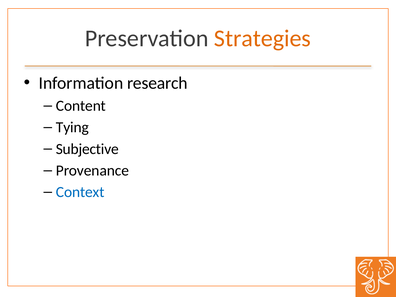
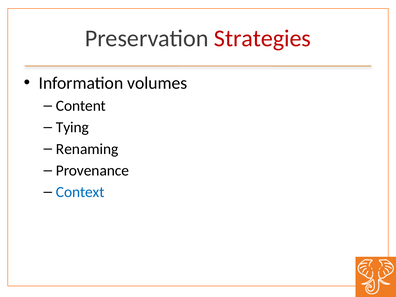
Strategies colour: orange -> red
research: research -> volumes
Subjective: Subjective -> Renaming
